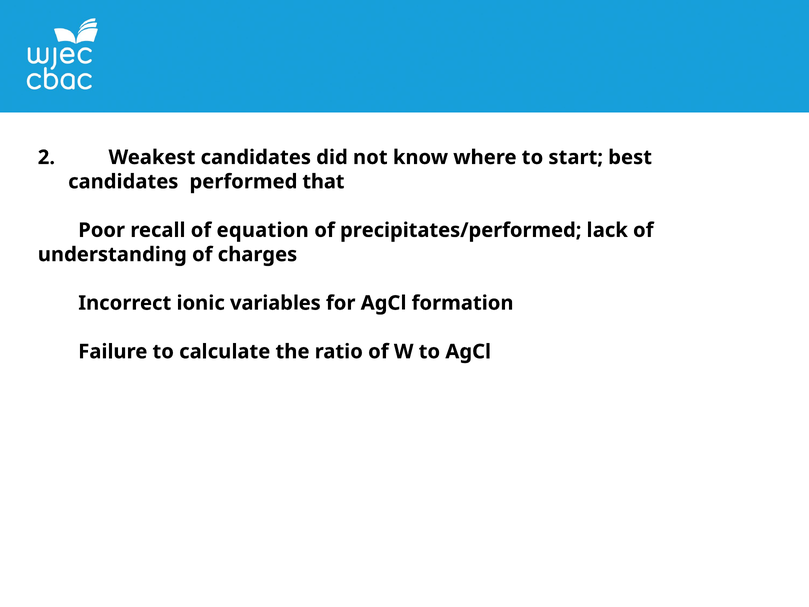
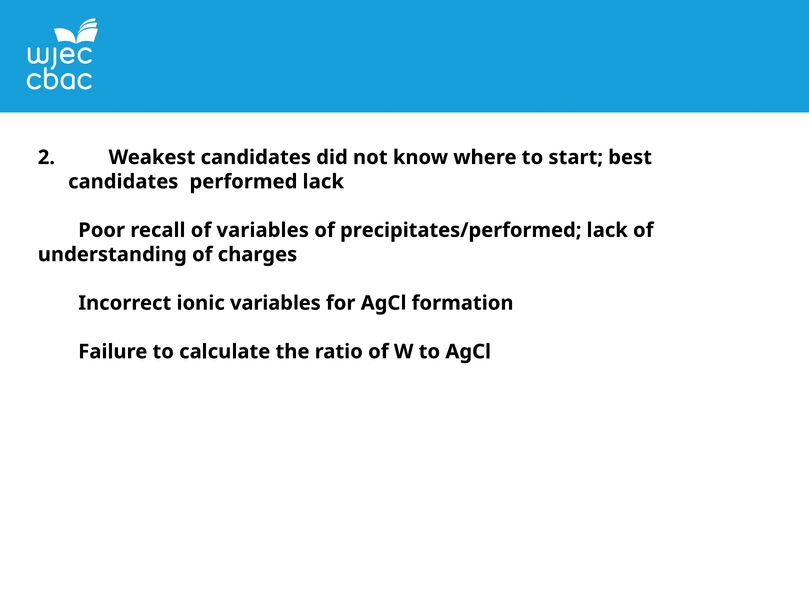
performed that: that -> lack
of equation: equation -> variables
